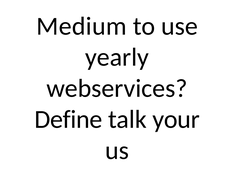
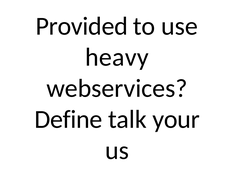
Medium: Medium -> Provided
yearly: yearly -> heavy
